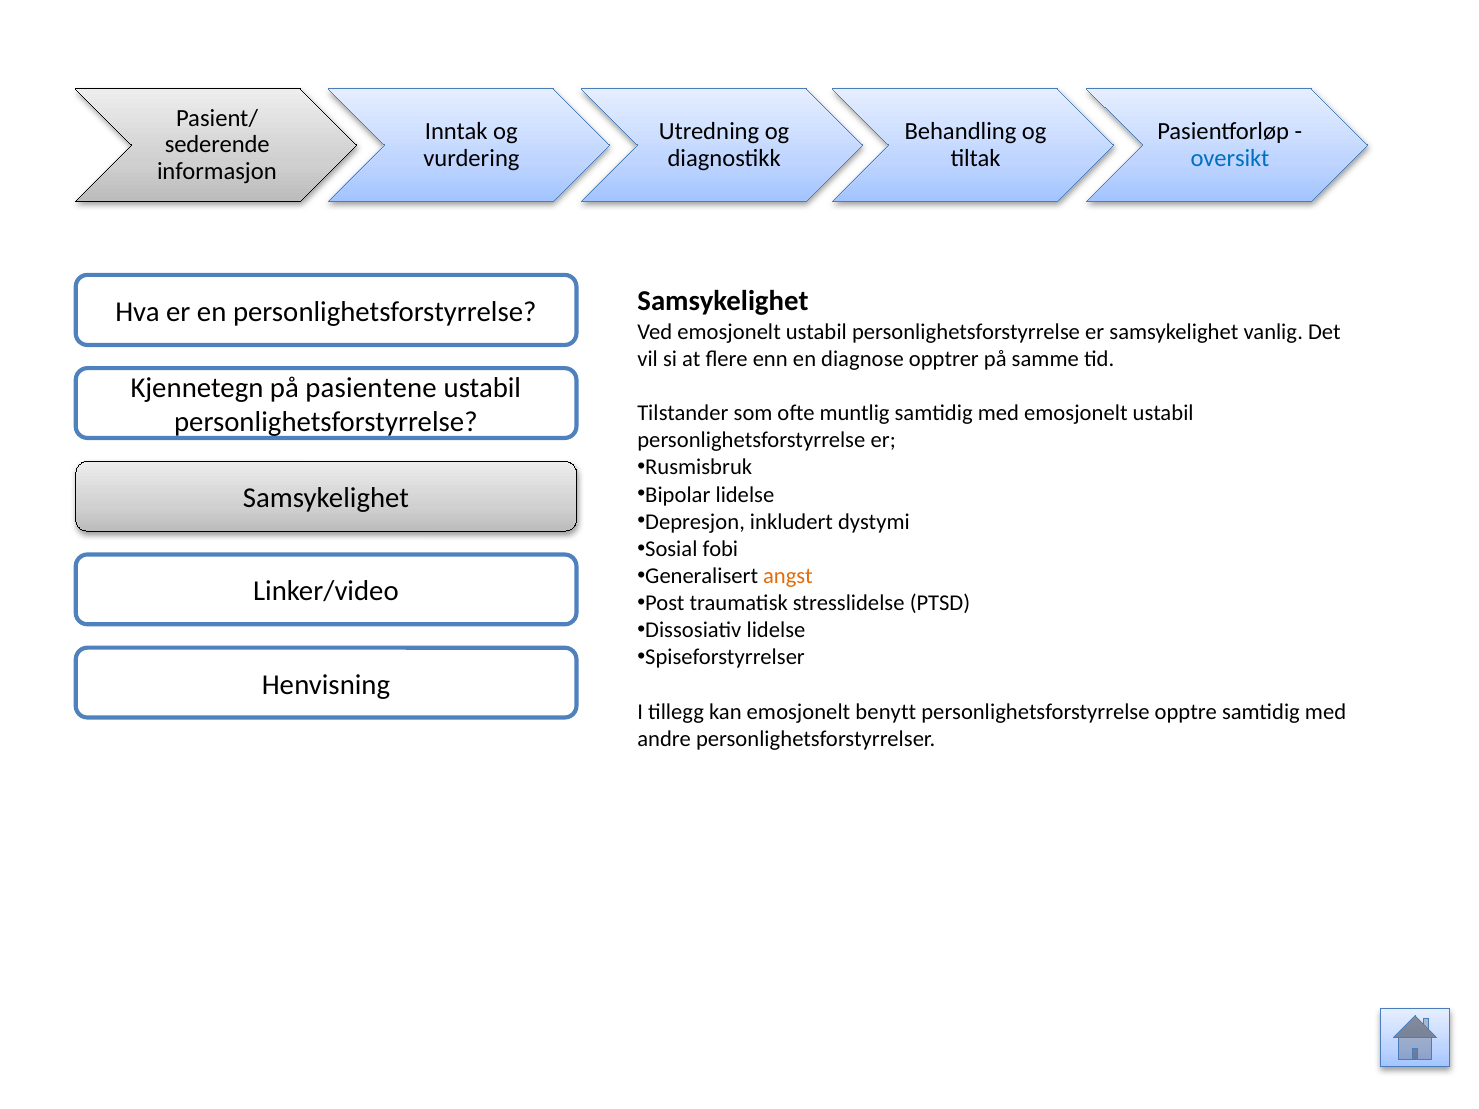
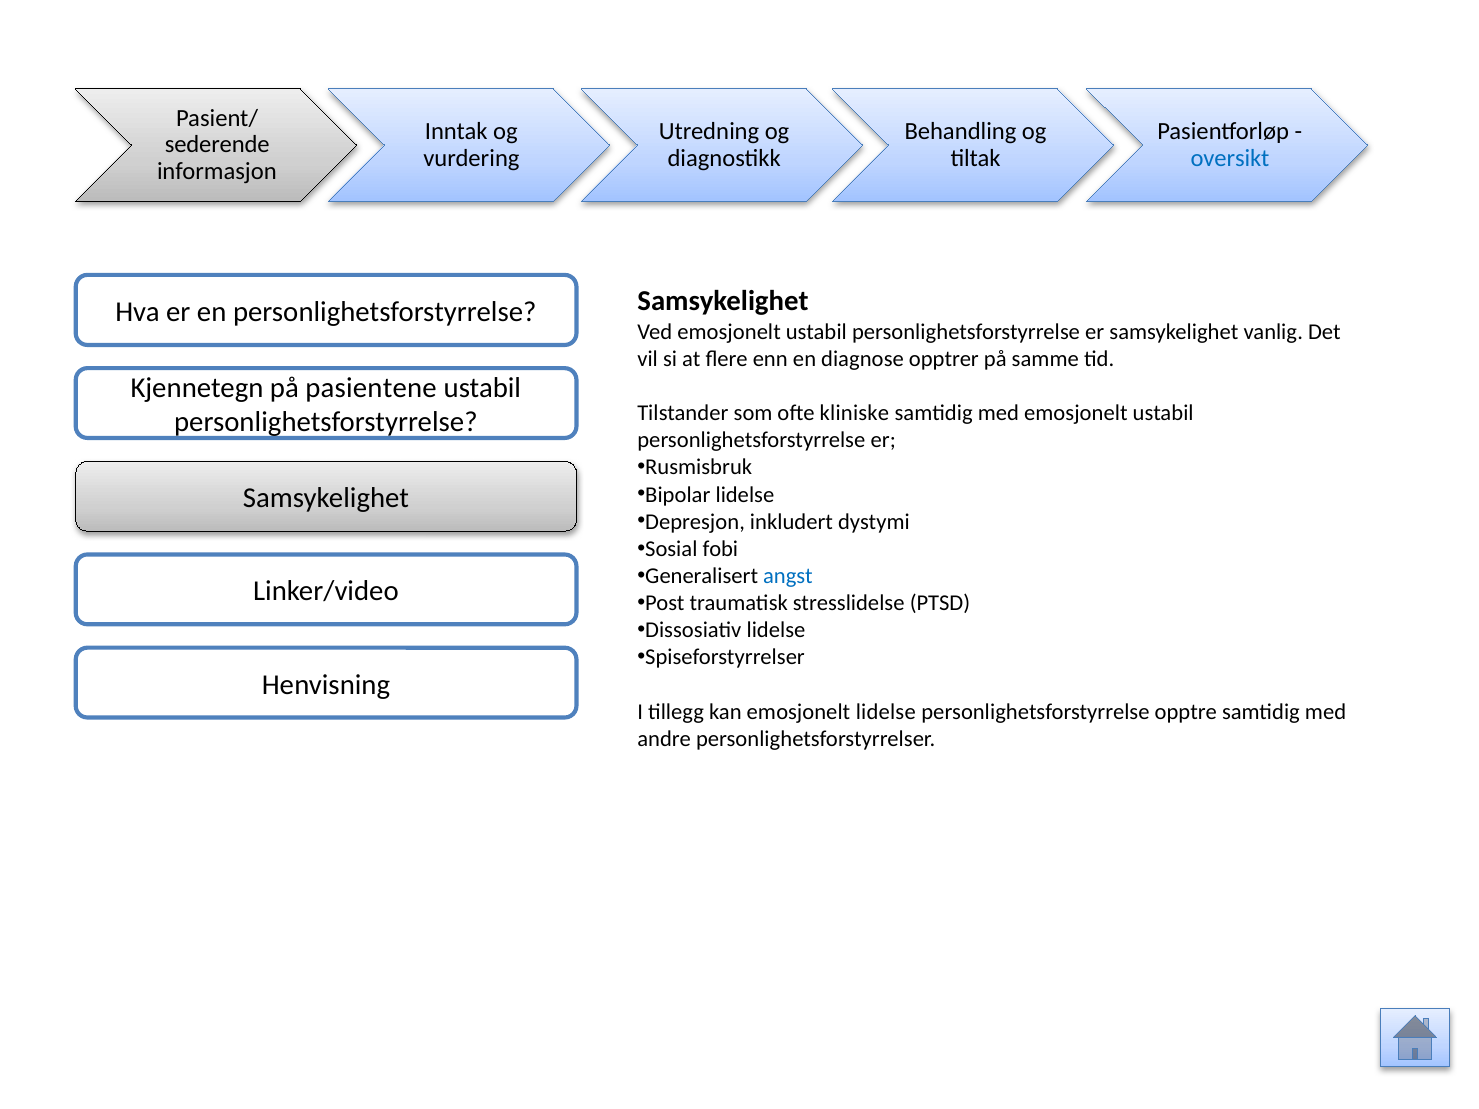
muntlig: muntlig -> kliniske
angst colour: orange -> blue
emosjonelt benytt: benytt -> lidelse
